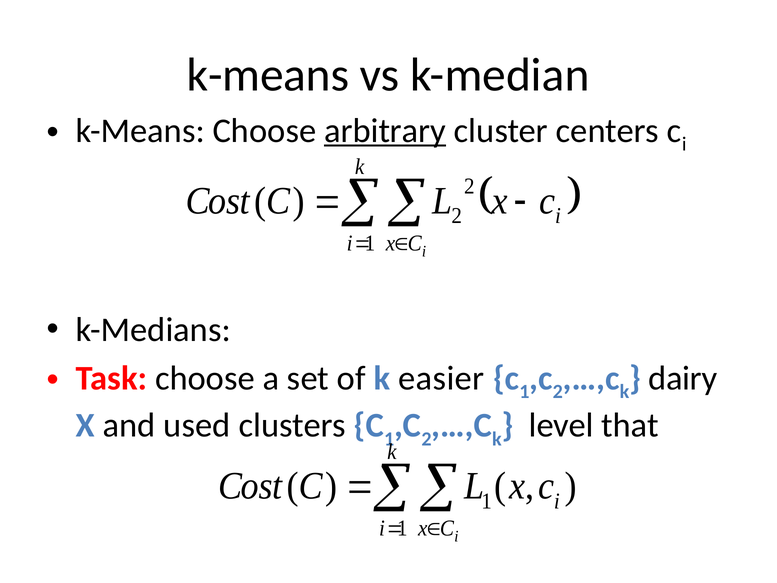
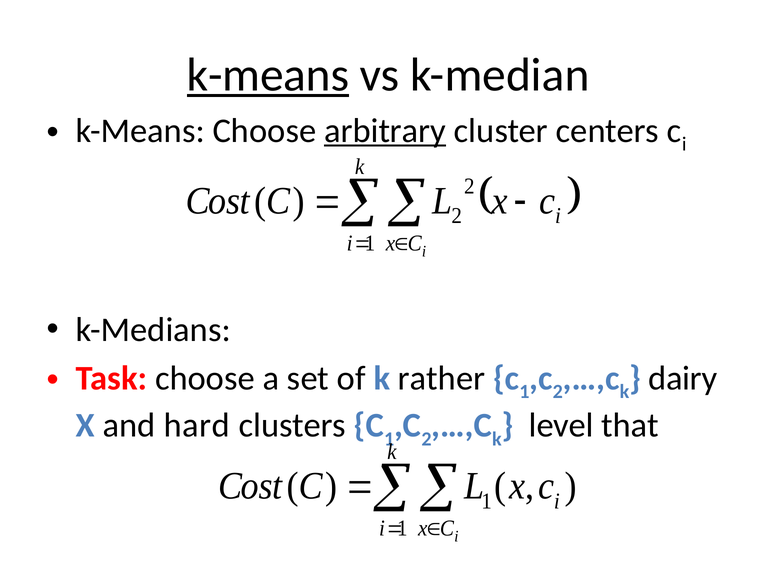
k-means at (268, 75) underline: none -> present
easier: easier -> rather
used: used -> hard
